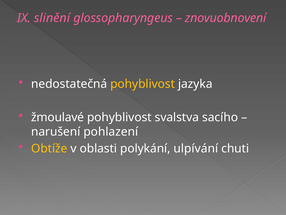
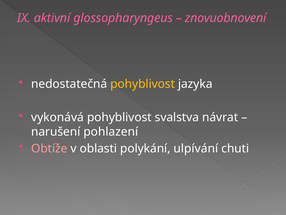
slinění: slinění -> aktivní
žmoulavé: žmoulavé -> vykonává
sacího: sacího -> návrat
Obtíže colour: yellow -> pink
